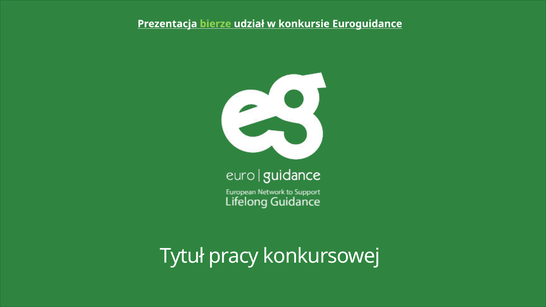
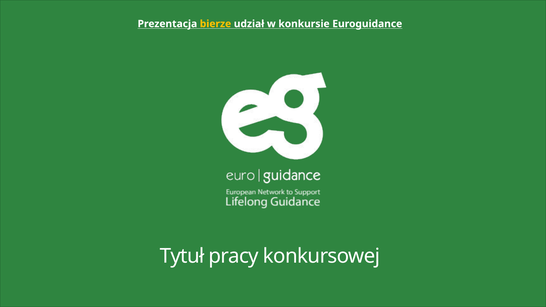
bierze colour: light green -> yellow
